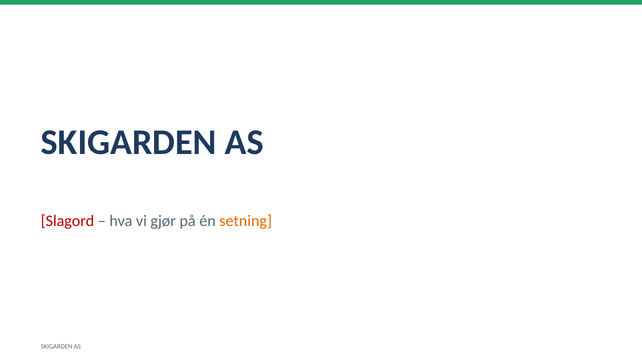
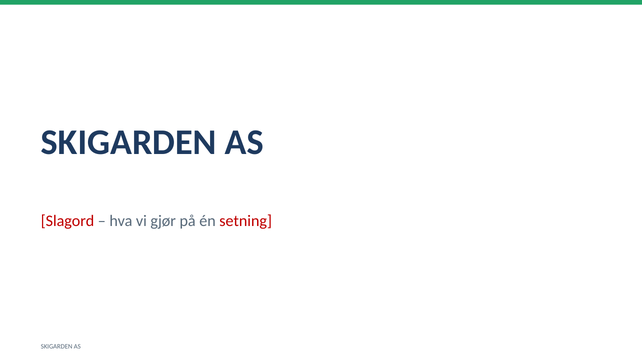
setning colour: orange -> red
